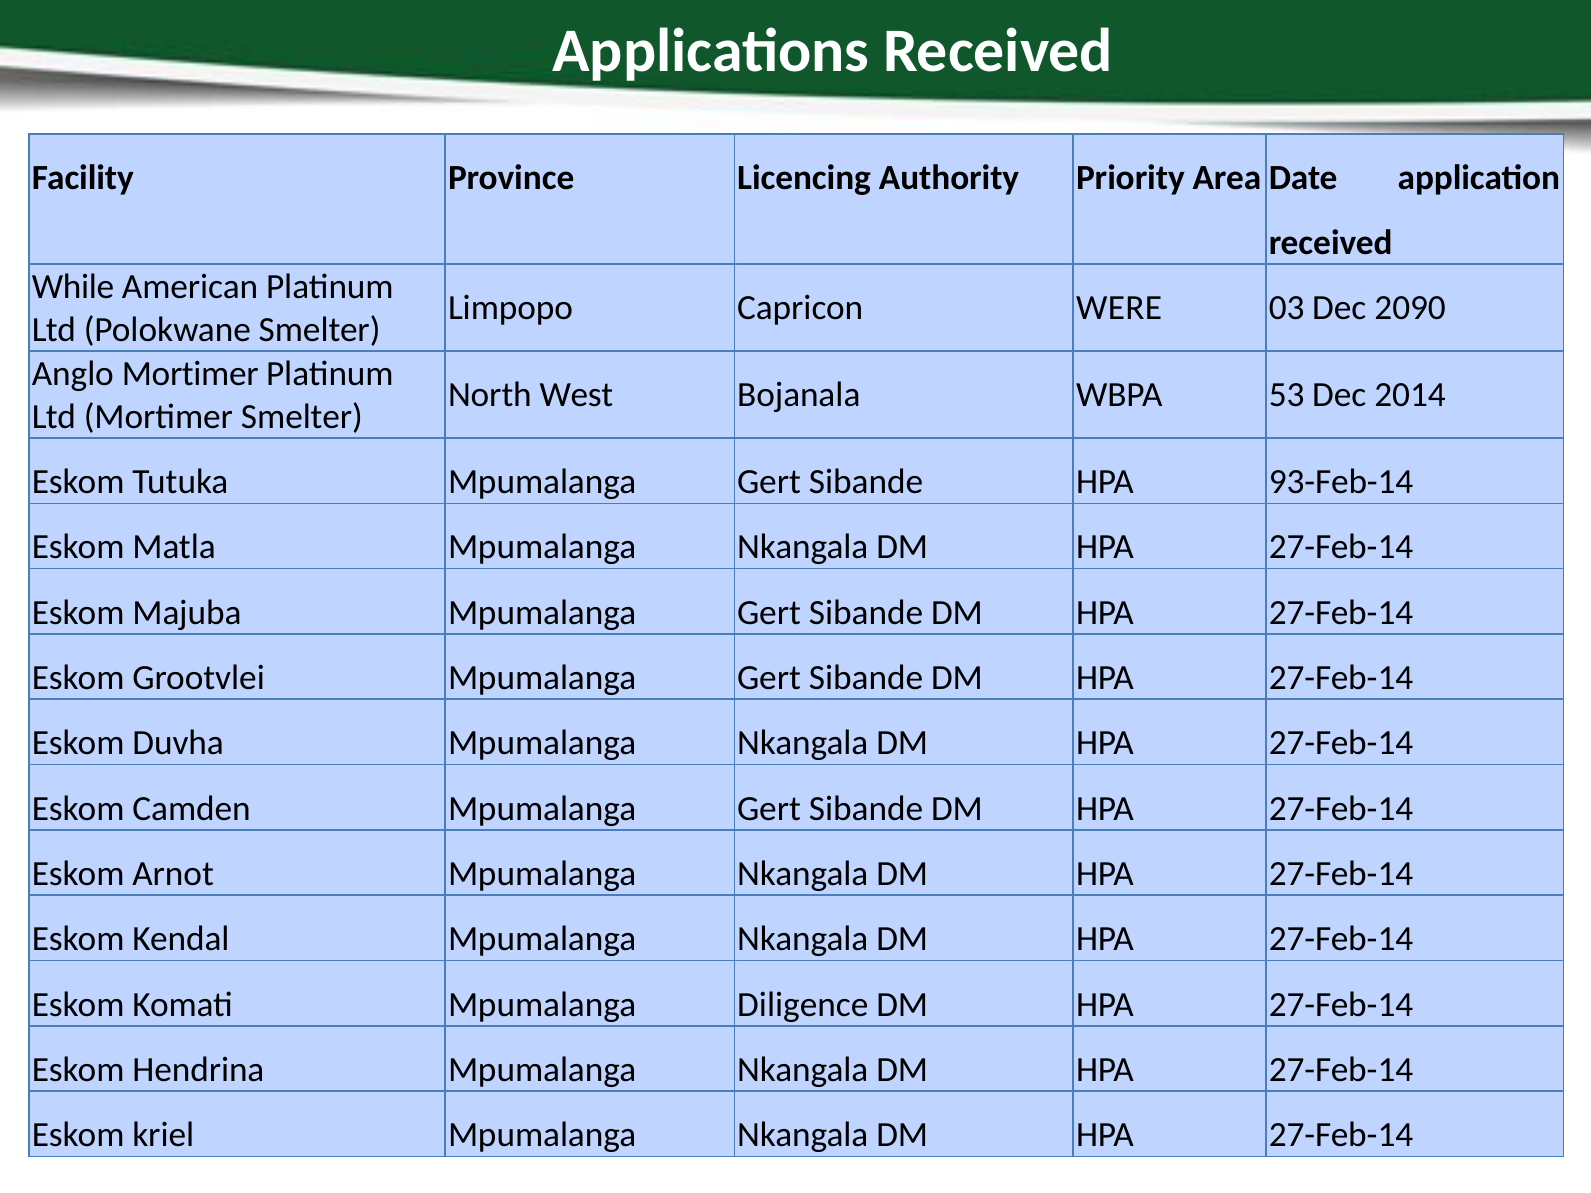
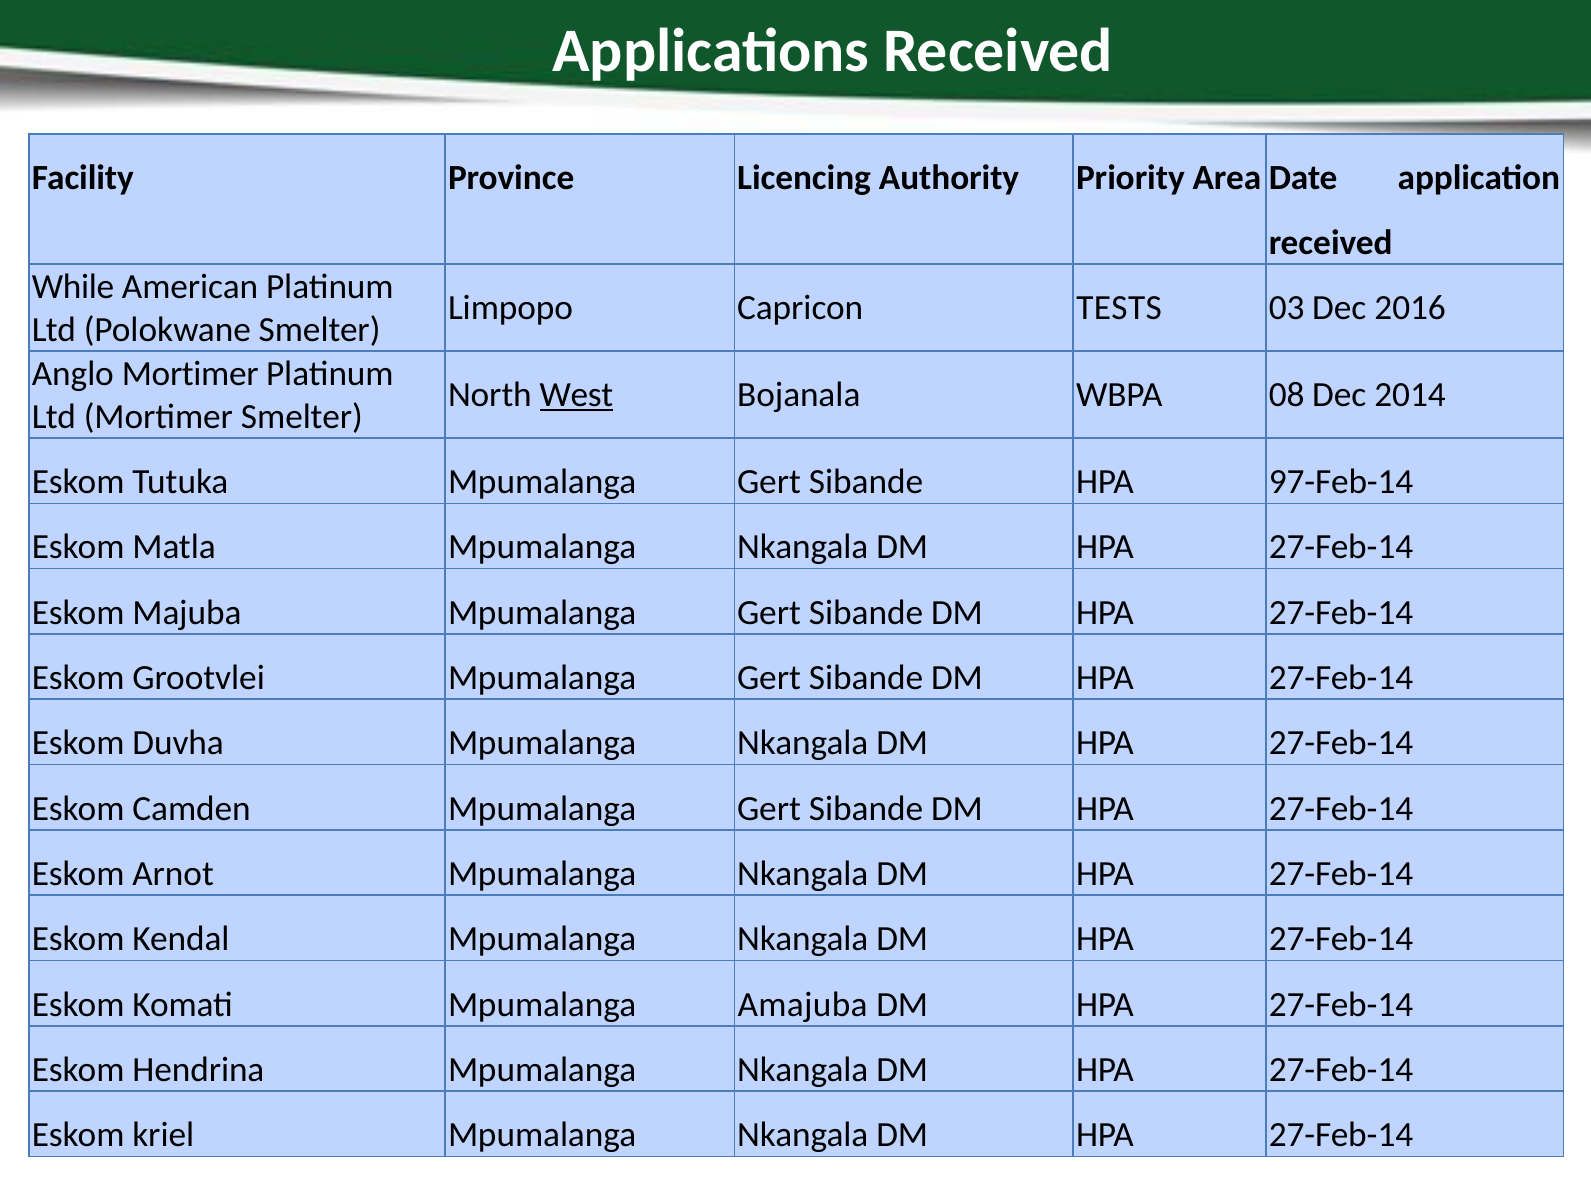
WERE: WERE -> TESTS
2090: 2090 -> 2016
West underline: none -> present
53: 53 -> 08
93-Feb-14: 93-Feb-14 -> 97-Feb-14
Diligence: Diligence -> Amajuba
